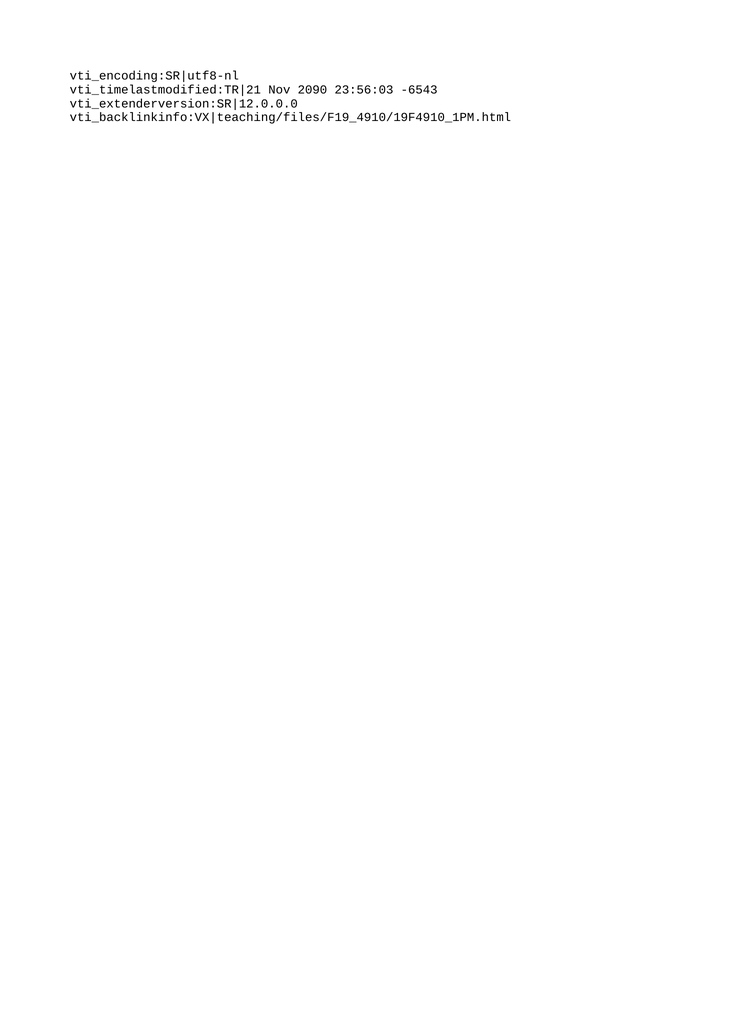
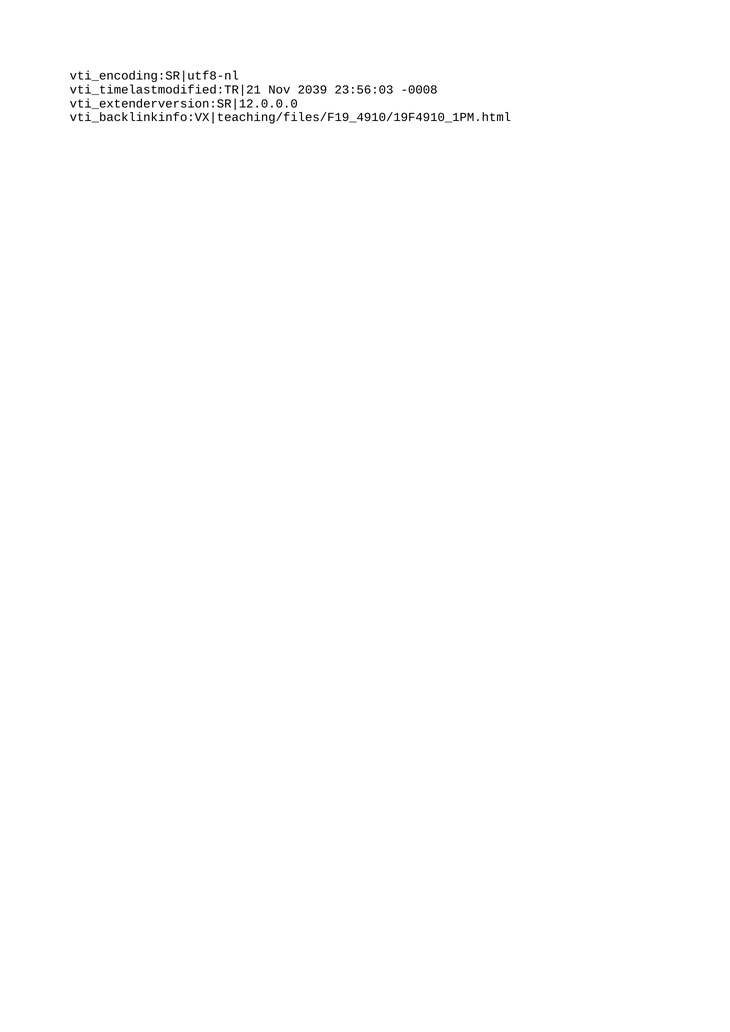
2090: 2090 -> 2039
-6543: -6543 -> -0008
